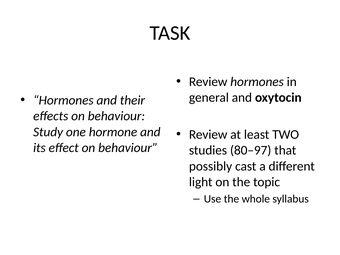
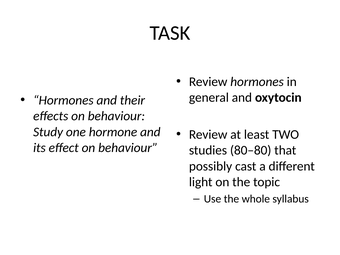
80–97: 80–97 -> 80–80
